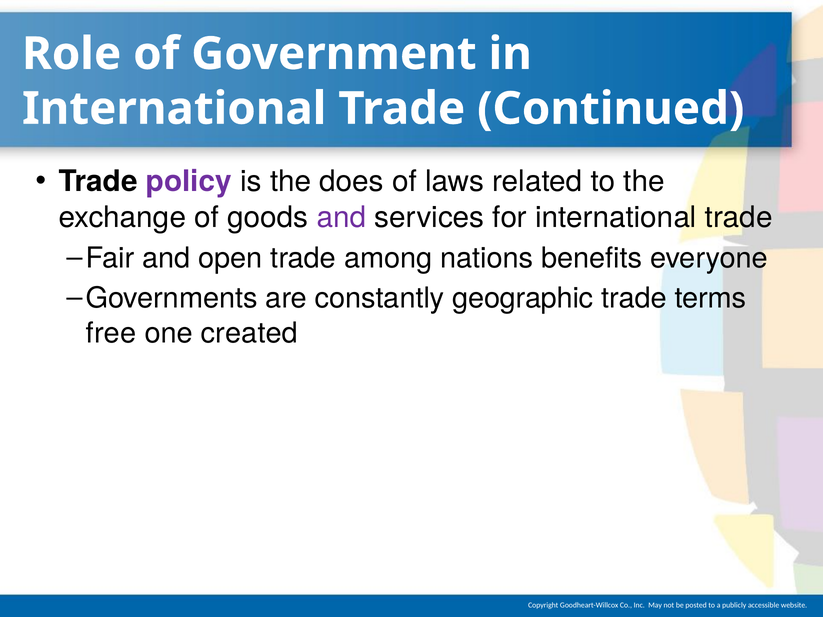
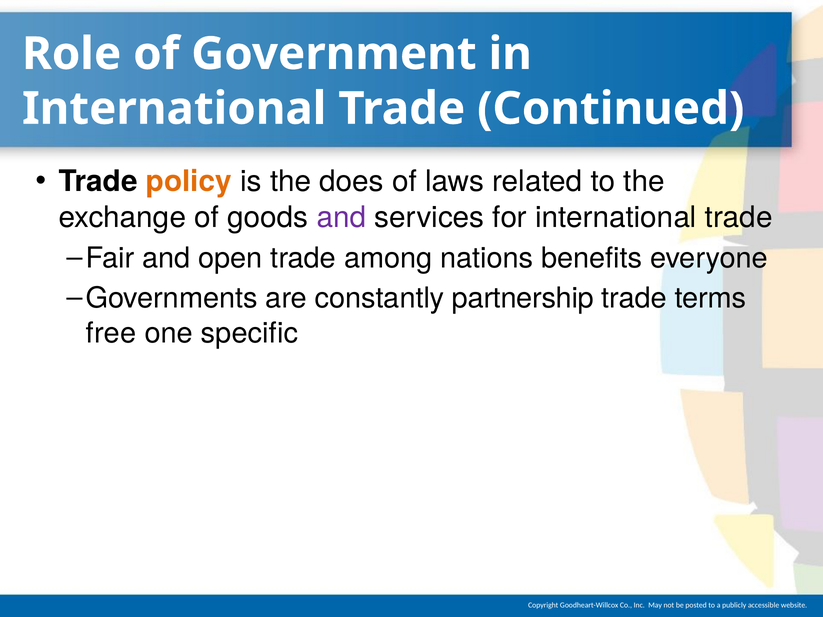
policy colour: purple -> orange
geographic: geographic -> partnership
created: created -> specific
